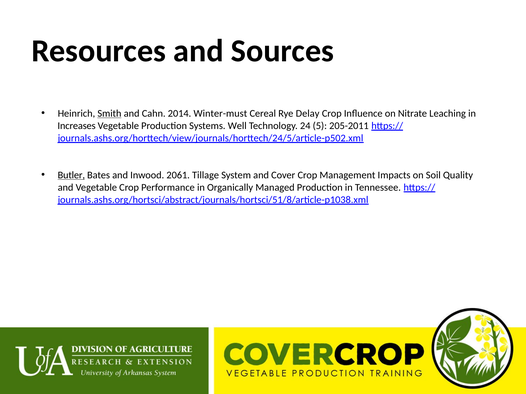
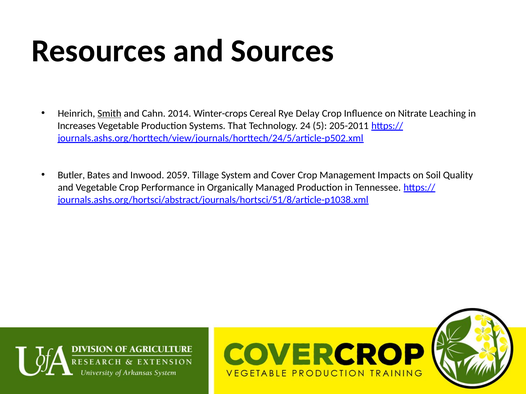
Winter-must: Winter-must -> Winter-crops
Well: Well -> That
Butler underline: present -> none
2061: 2061 -> 2059
